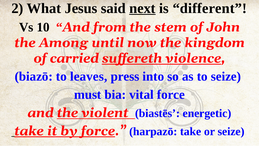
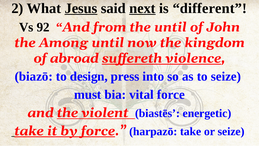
Jesus underline: none -> present
10: 10 -> 92
the stem: stem -> until
carried: carried -> abroad
leaves: leaves -> design
